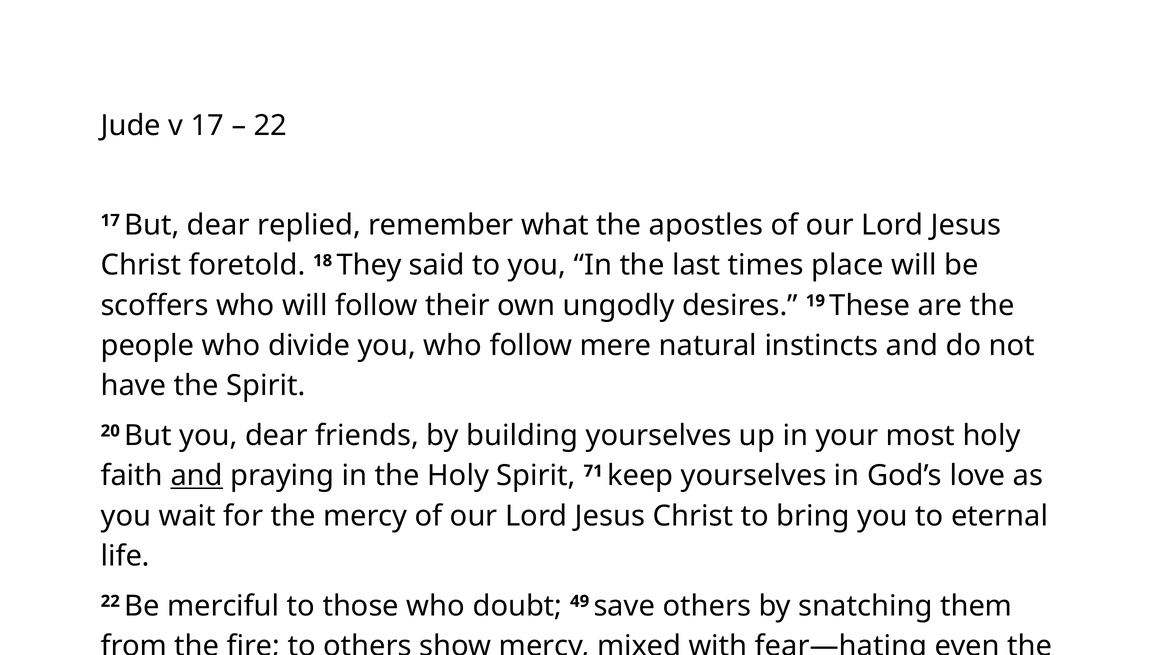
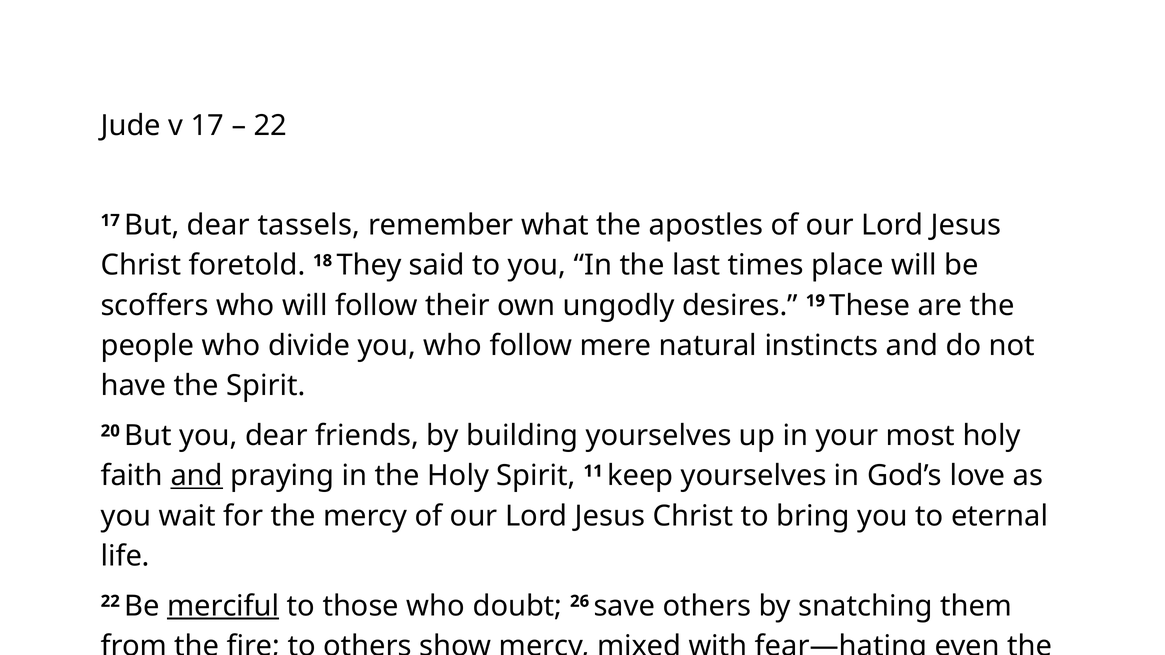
replied: replied -> tassels
71: 71 -> 11
merciful underline: none -> present
49: 49 -> 26
